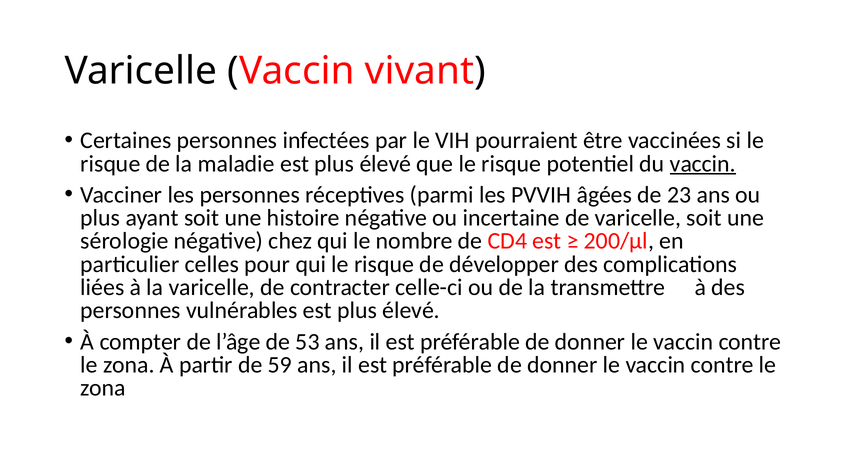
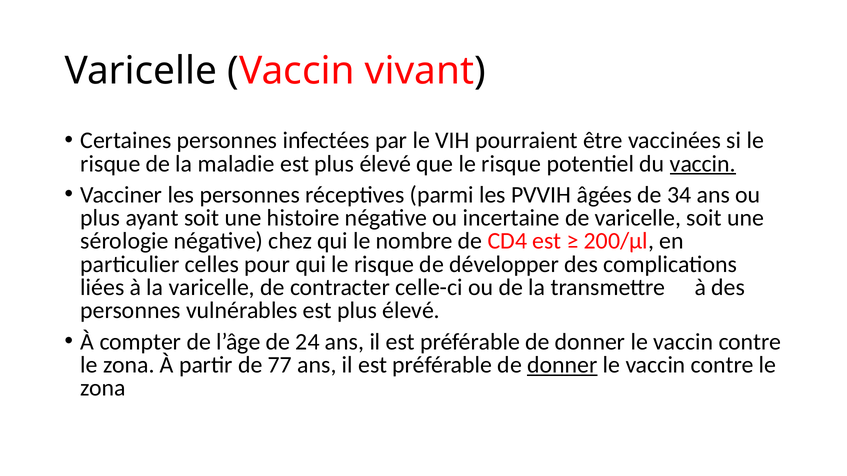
23: 23 -> 34
53: 53 -> 24
59: 59 -> 77
donner at (562, 365) underline: none -> present
